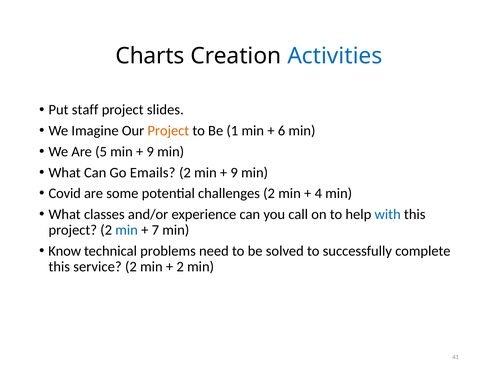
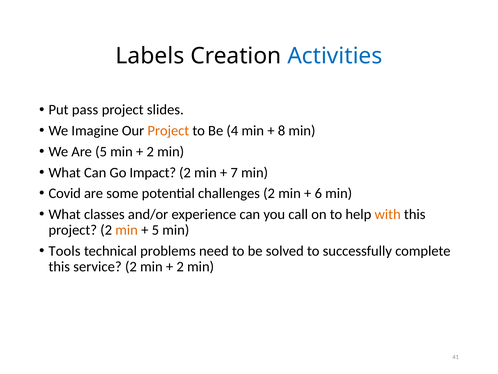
Charts: Charts -> Labels
staff: staff -> pass
1: 1 -> 4
6: 6 -> 8
9 at (150, 151): 9 -> 2
Emails: Emails -> Impact
9 at (234, 172): 9 -> 7
4: 4 -> 6
with colour: blue -> orange
min at (127, 230) colour: blue -> orange
7 at (155, 230): 7 -> 5
Know: Know -> Tools
